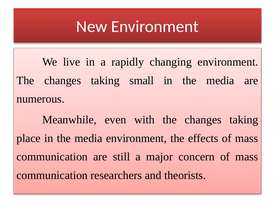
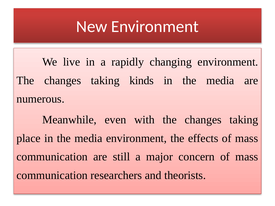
small: small -> kinds
